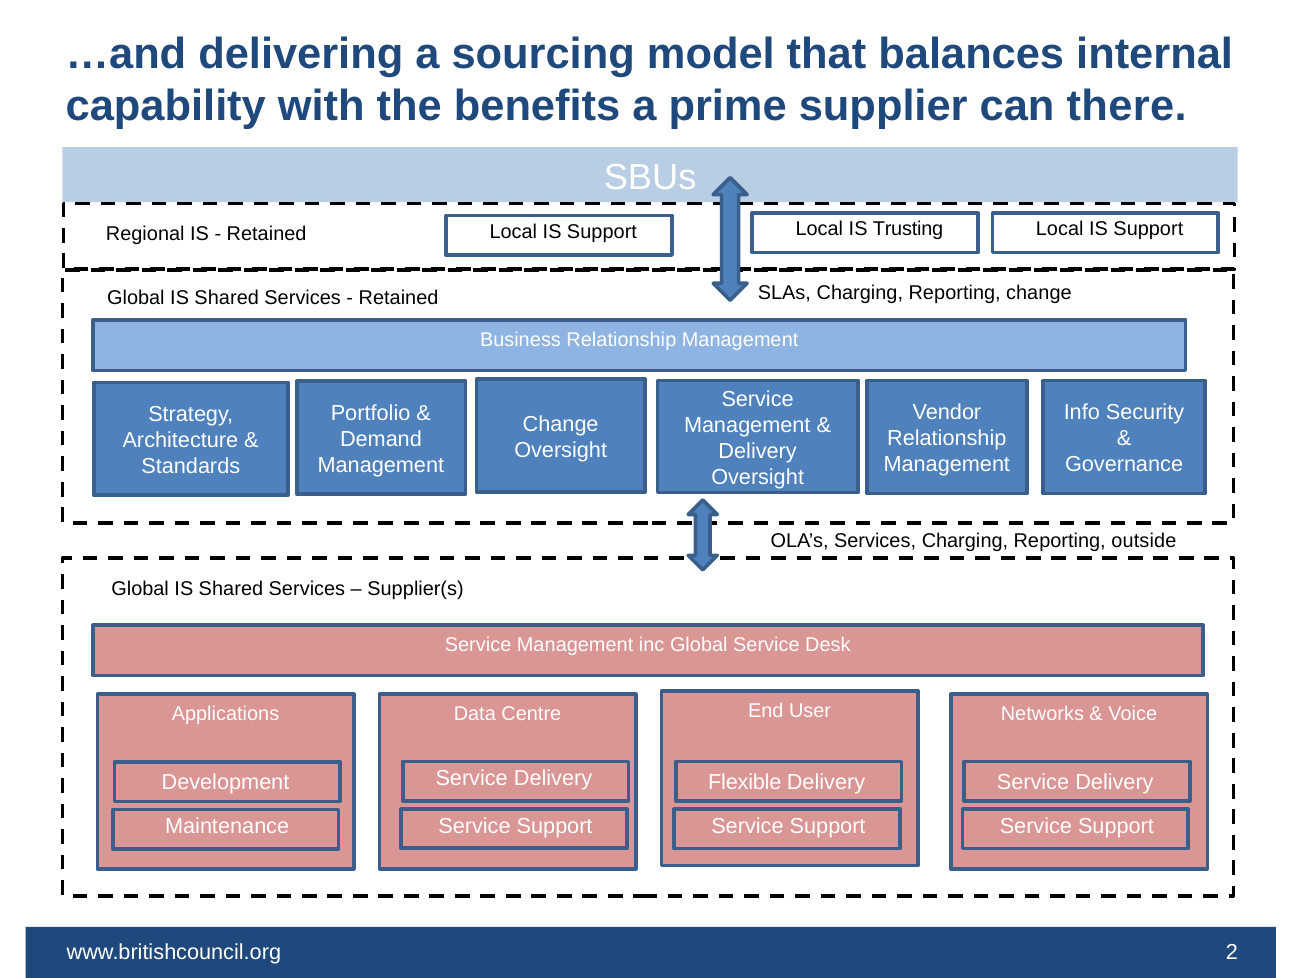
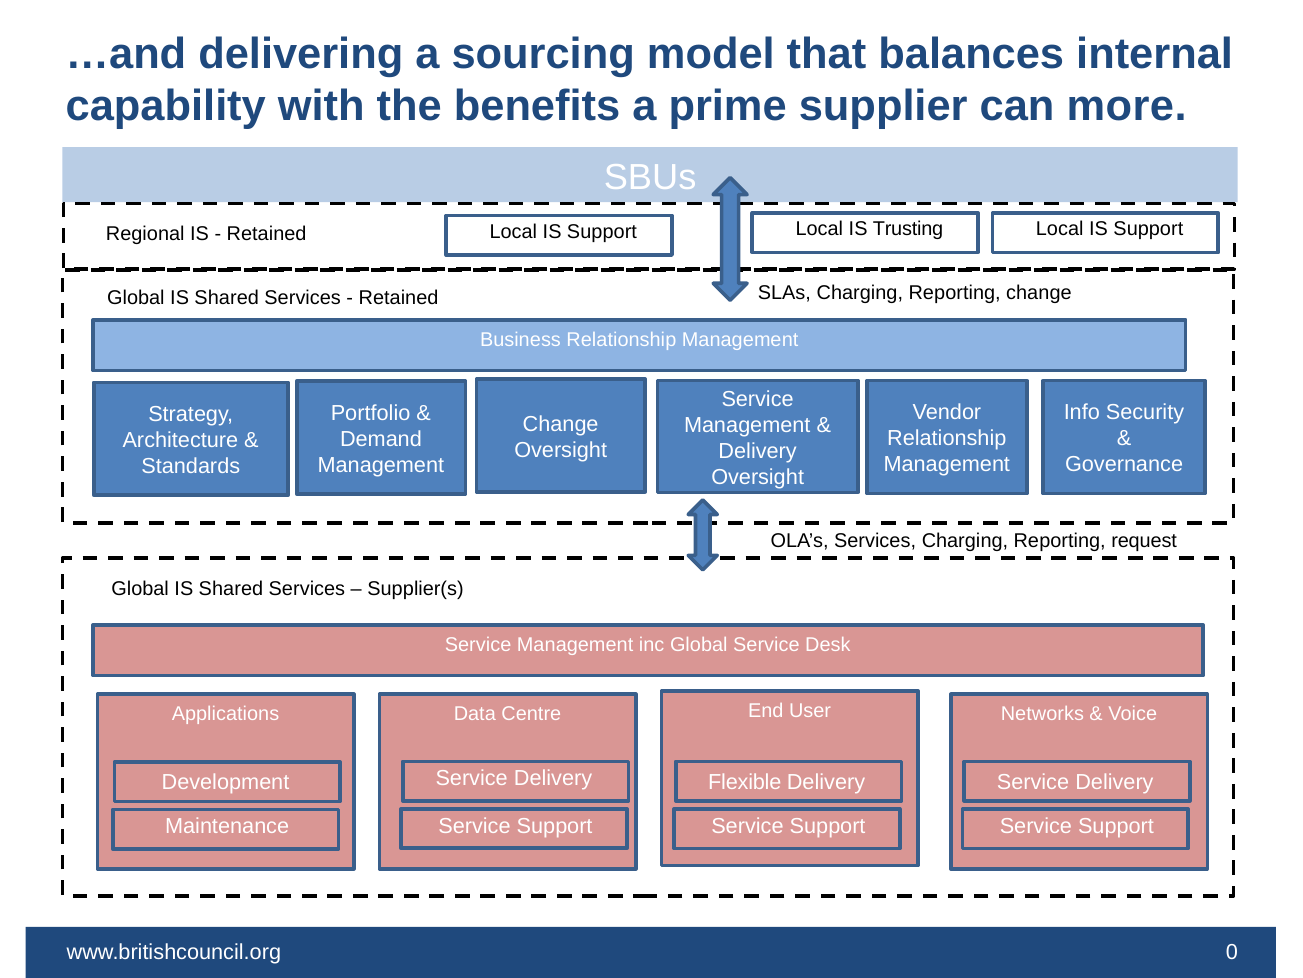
there: there -> more
outside: outside -> request
2: 2 -> 0
